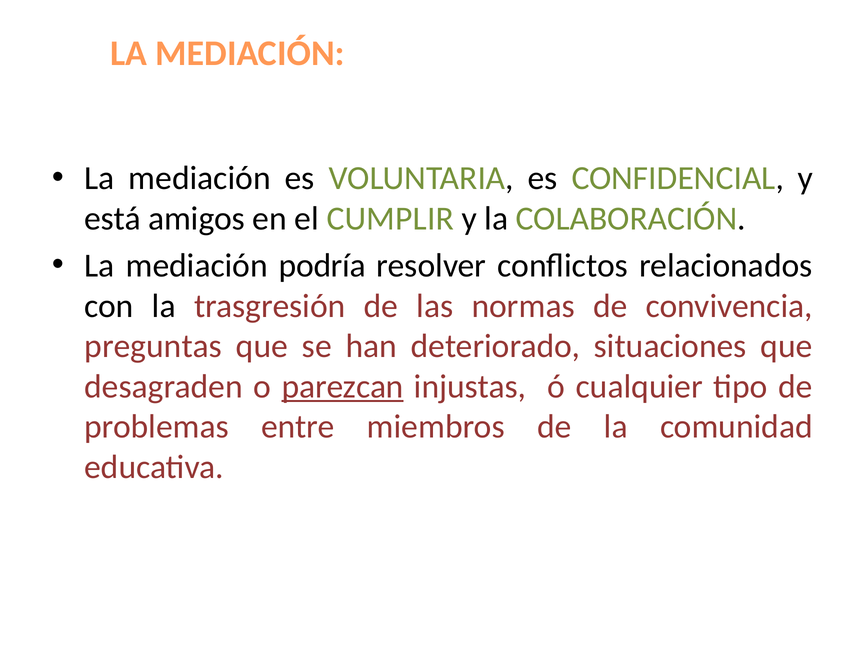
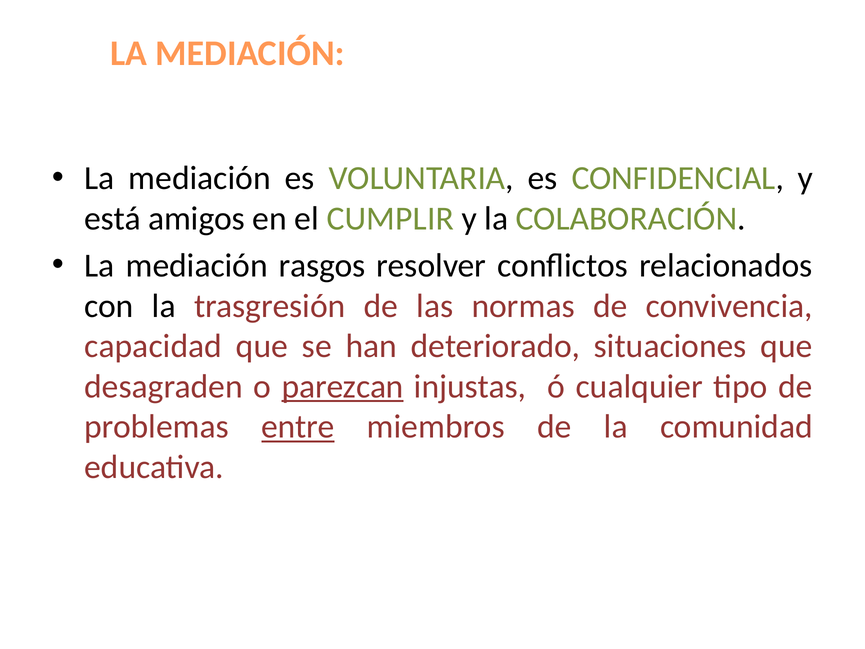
podría: podría -> rasgos
preguntas: preguntas -> capacidad
entre underline: none -> present
